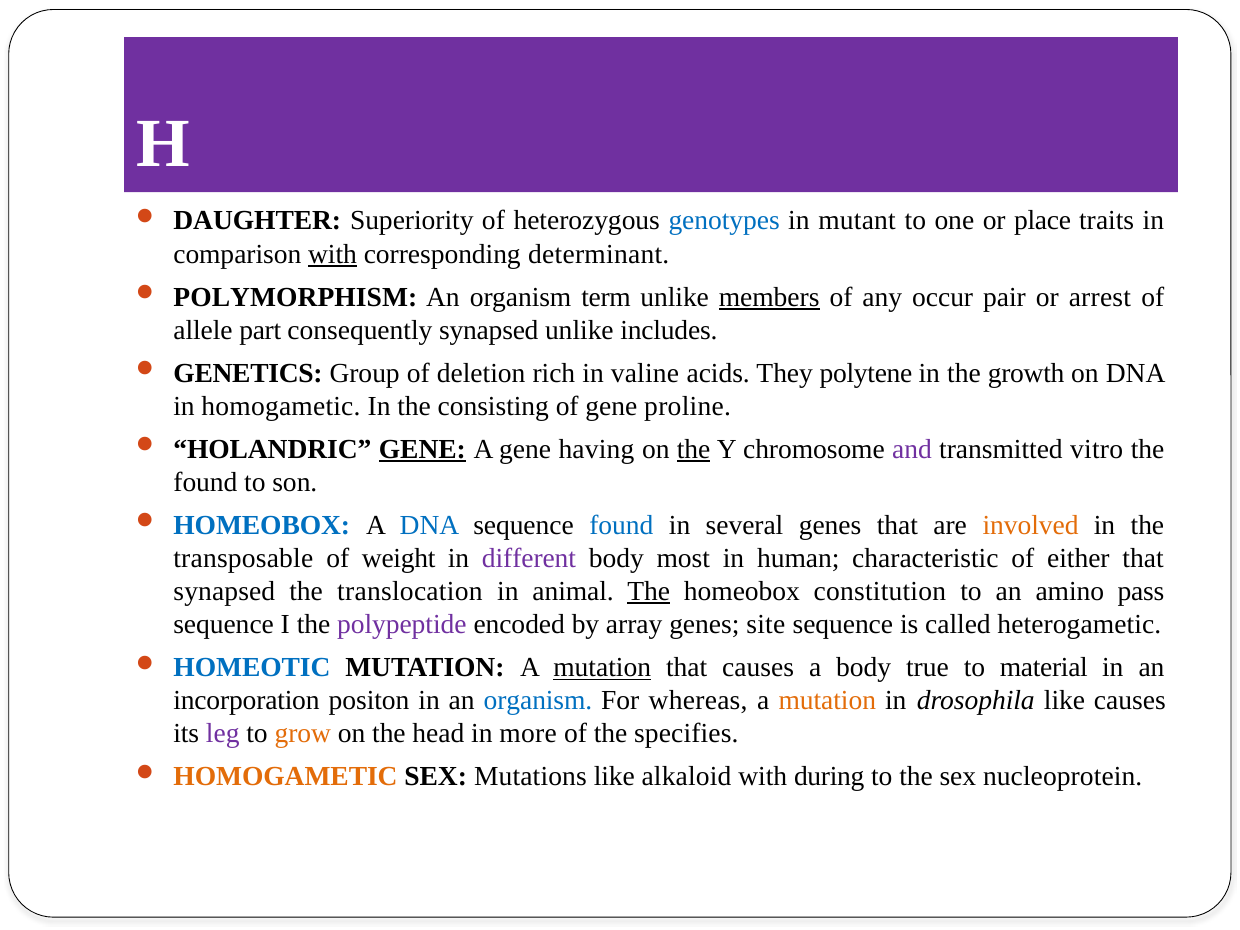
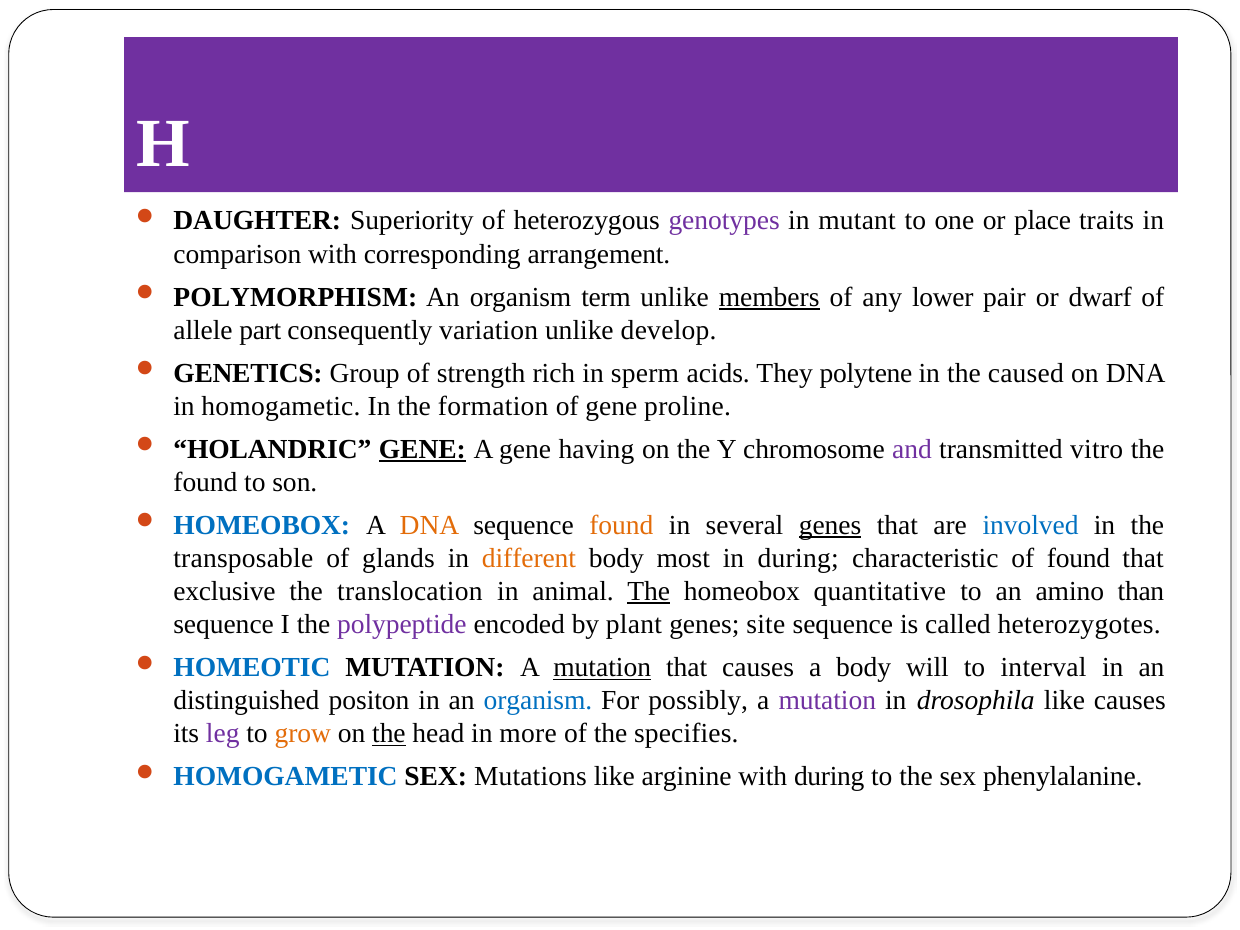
genotypes colour: blue -> purple
with at (333, 254) underline: present -> none
determinant: determinant -> arrangement
occur: occur -> lower
arrest: arrest -> dwarf
consequently synapsed: synapsed -> variation
includes: includes -> develop
deletion: deletion -> strength
valine: valine -> sperm
growth: growth -> caused
consisting: consisting -> formation
the at (694, 449) underline: present -> none
DNA at (430, 525) colour: blue -> orange
found at (621, 525) colour: blue -> orange
genes at (830, 525) underline: none -> present
involved colour: orange -> blue
weight: weight -> glands
different colour: purple -> orange
in human: human -> during
of either: either -> found
synapsed at (224, 591): synapsed -> exclusive
constitution: constitution -> quantitative
pass: pass -> than
array: array -> plant
heterogametic: heterogametic -> heterozygotes
true: true -> will
material: material -> interval
incorporation: incorporation -> distinguished
whereas: whereas -> possibly
mutation at (827, 701) colour: orange -> purple
the at (389, 734) underline: none -> present
HOMOGAMETIC at (286, 777) colour: orange -> blue
alkaloid: alkaloid -> arginine
nucleoprotein: nucleoprotein -> phenylalanine
